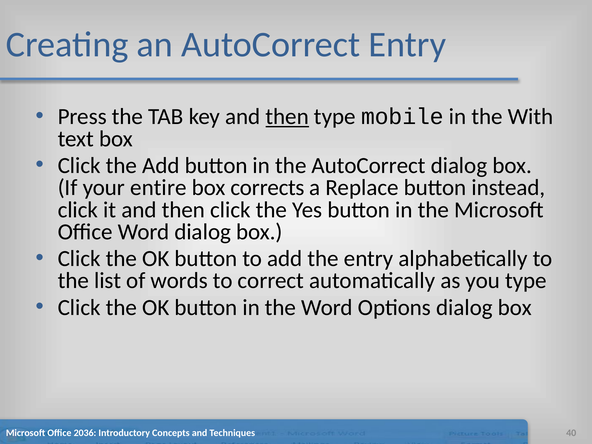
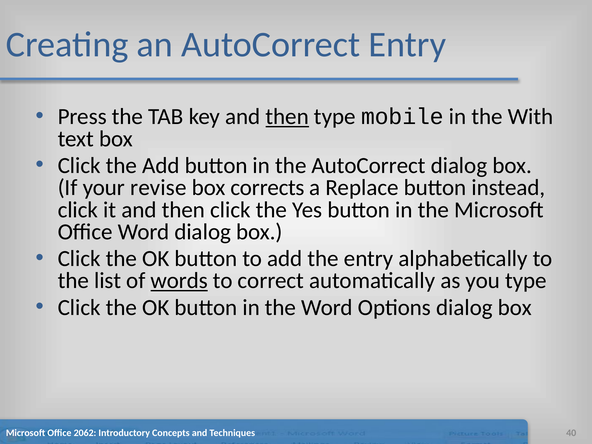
entire: entire -> revise
words underline: none -> present
2036: 2036 -> 2062
